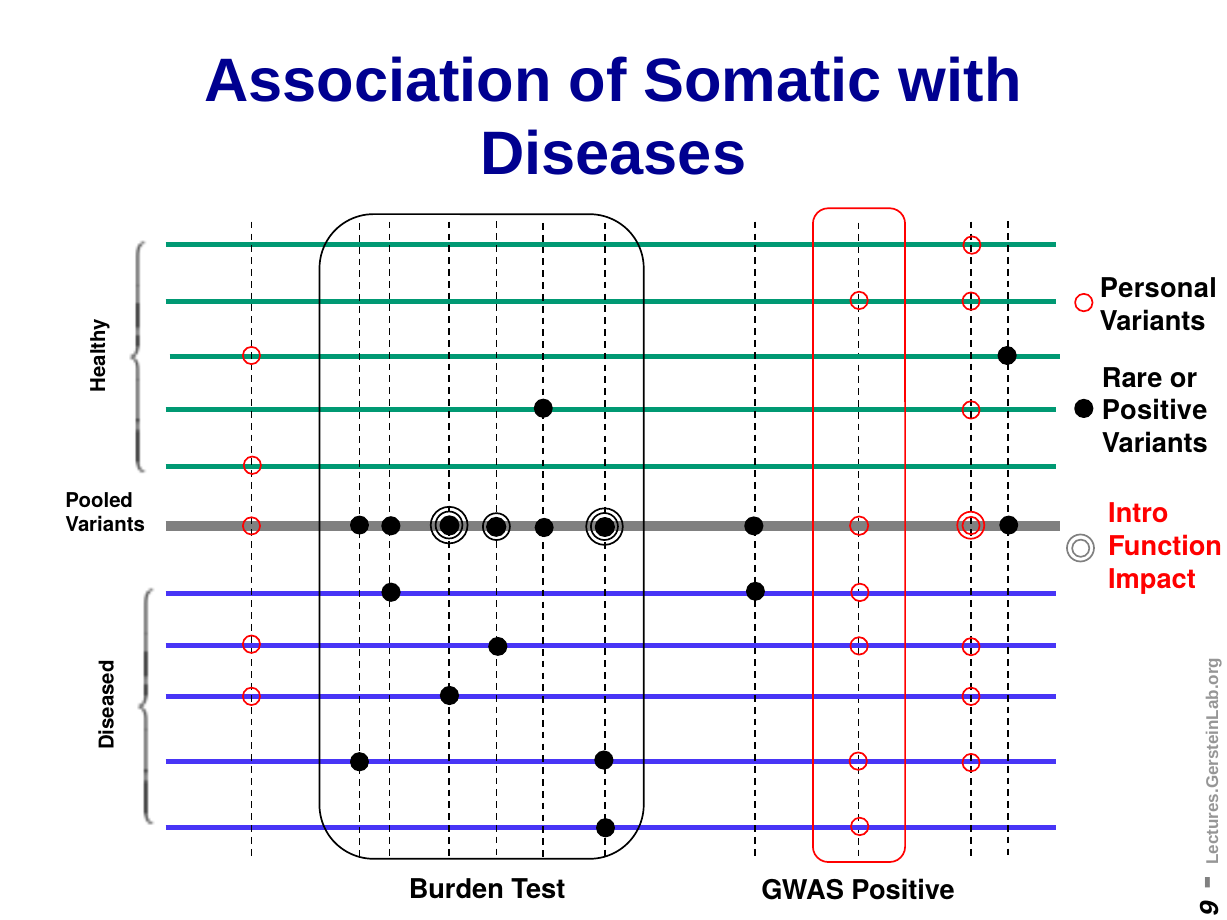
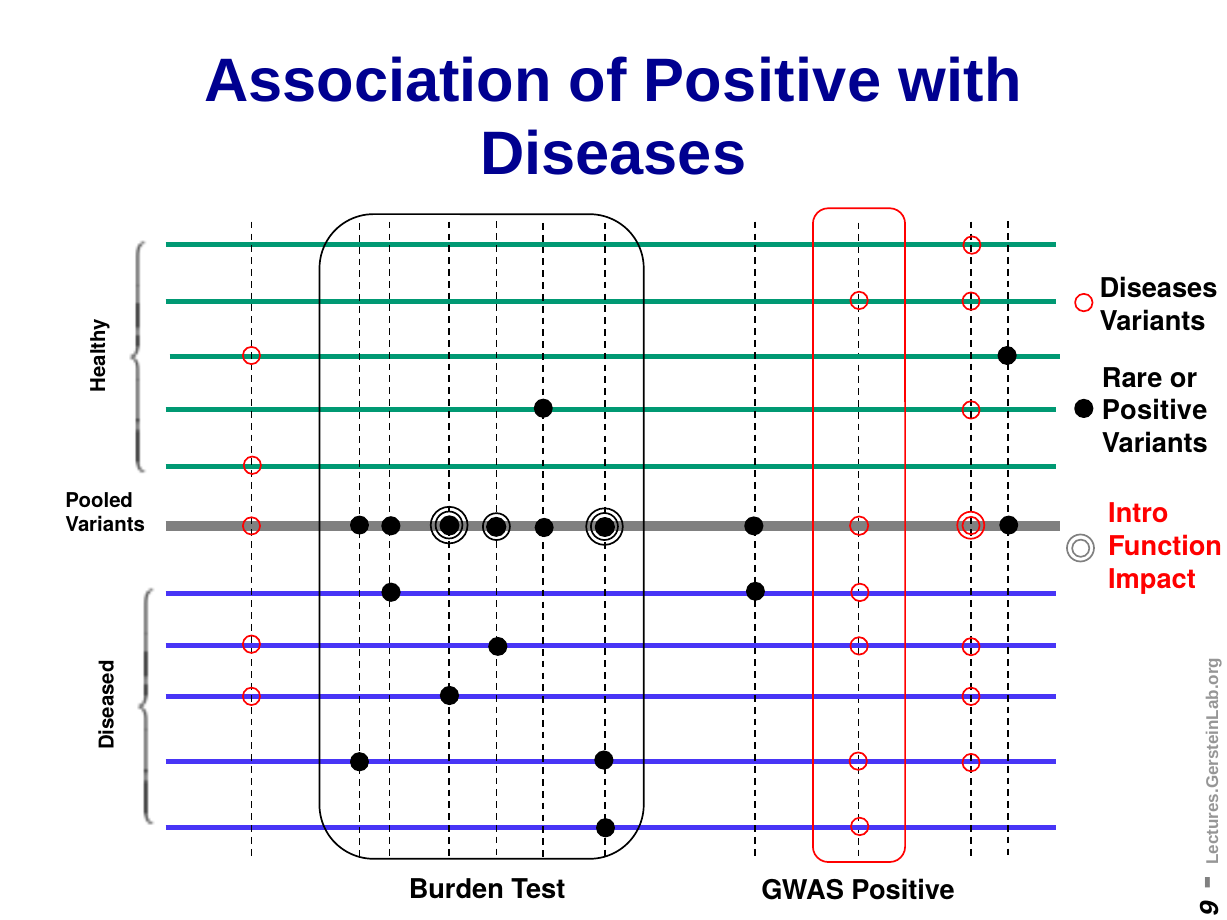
of Somatic: Somatic -> Positive
Personal at (1158, 289): Personal -> Diseases
